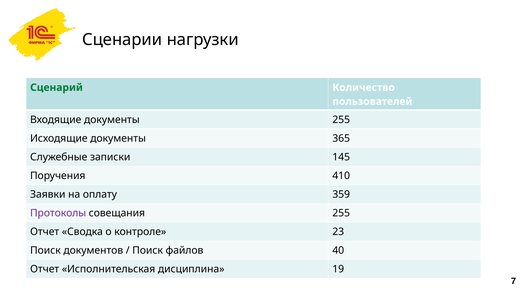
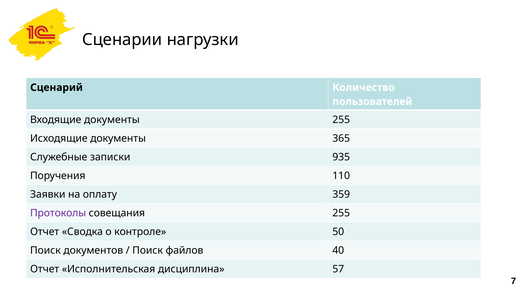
Сценарий colour: green -> black
145: 145 -> 935
410: 410 -> 110
23: 23 -> 50
19: 19 -> 57
